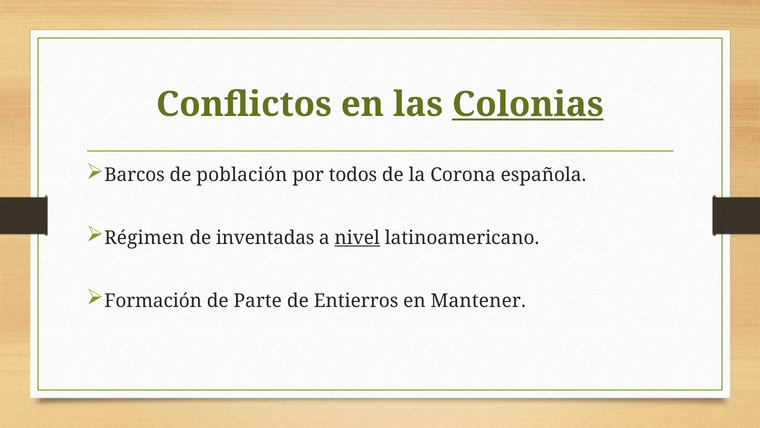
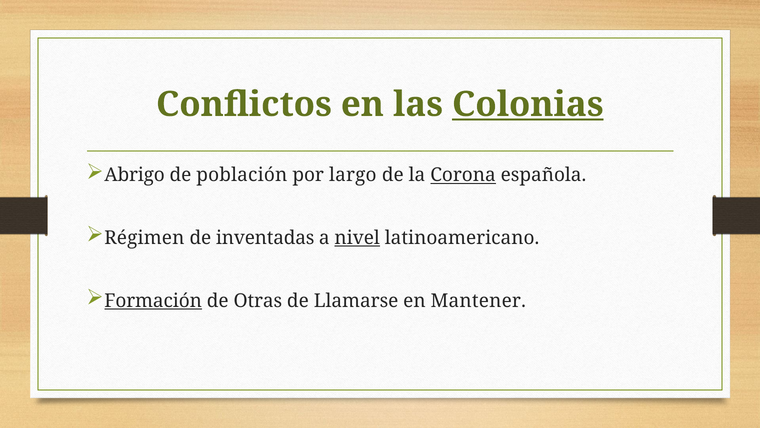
Barcos: Barcos -> Abrigo
todos: todos -> largo
Corona underline: none -> present
Formación underline: none -> present
Parte: Parte -> Otras
Entierros: Entierros -> Llamarse
